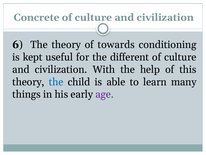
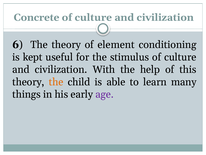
towards: towards -> element
different: different -> stimulus
the at (56, 82) colour: blue -> orange
